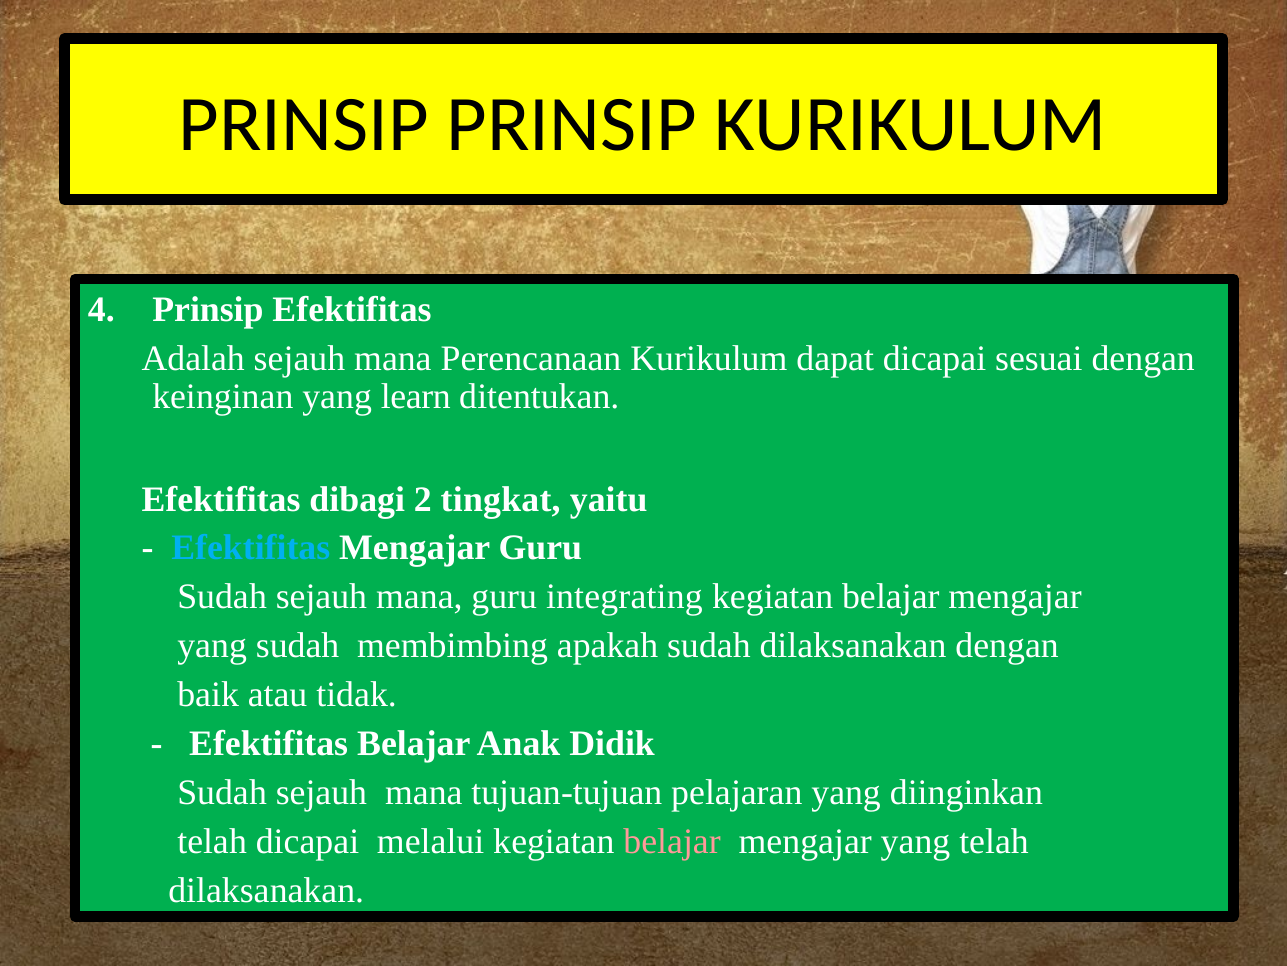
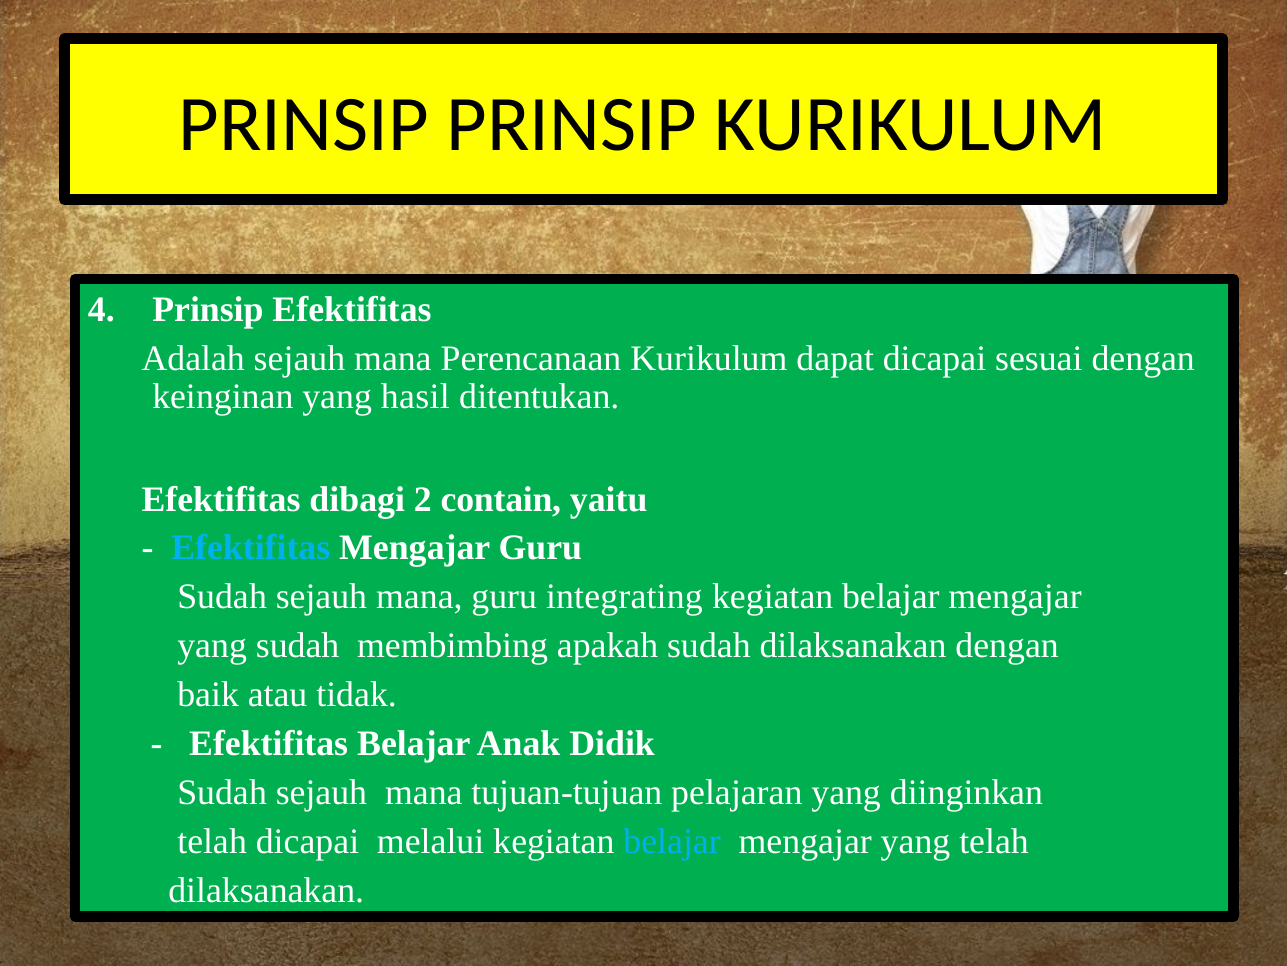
learn: learn -> hasil
tingkat: tingkat -> contain
belajar at (672, 841) colour: pink -> light blue
